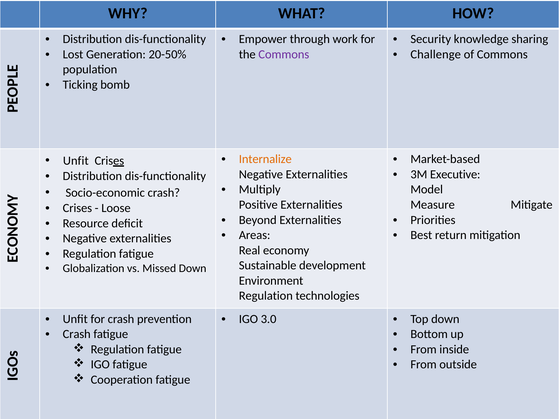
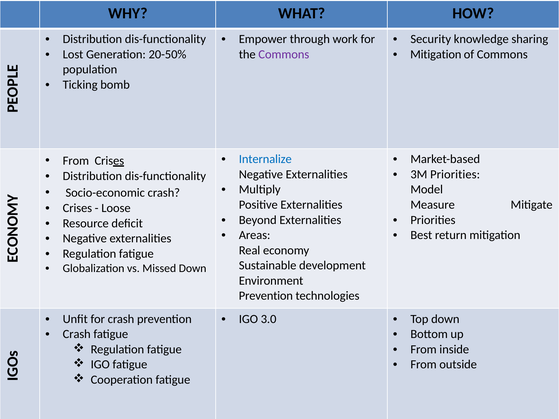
Challenge at (436, 54): Challenge -> Mitigation
Internalize colour: orange -> blue
Unfit at (76, 161): Unfit -> From
3M Executive: Executive -> Priorities
Regulation at (266, 296): Regulation -> Prevention
